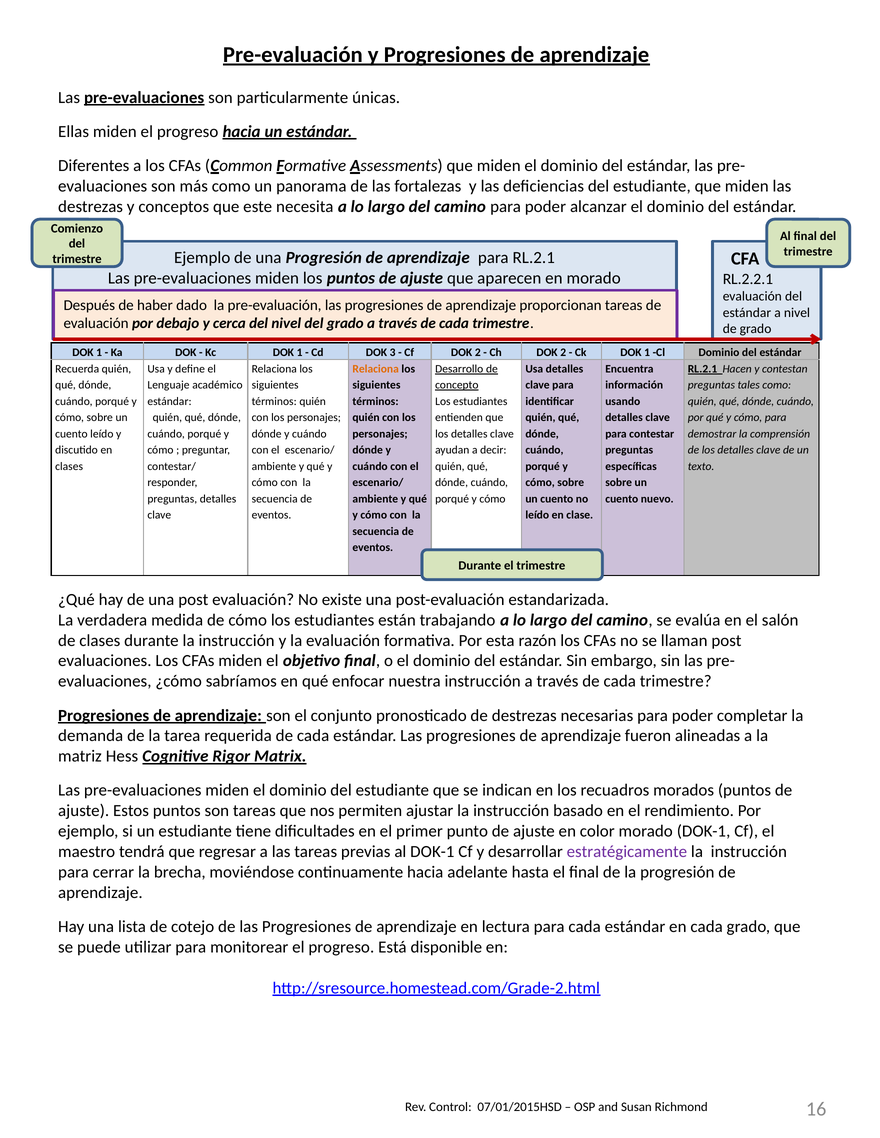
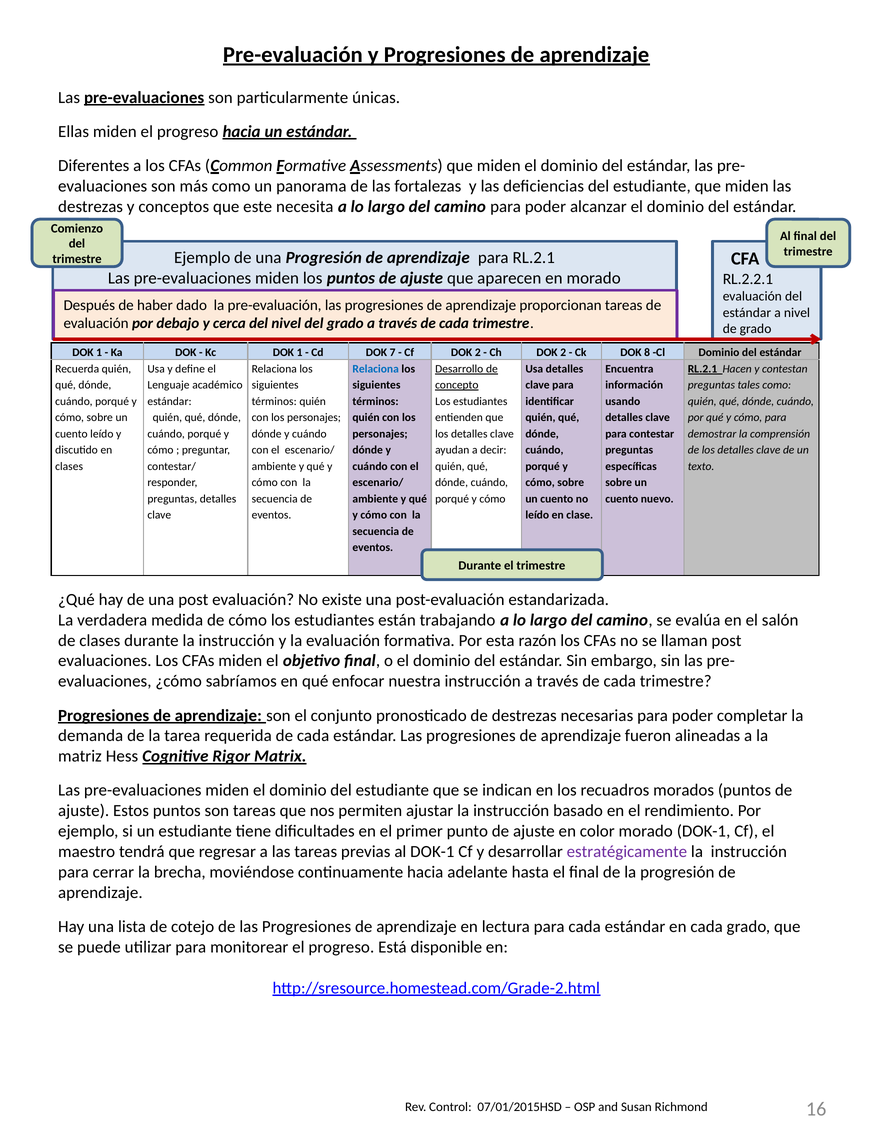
3: 3 -> 7
Ck DOK 1: 1 -> 8
Relaciona at (376, 369) colour: orange -> blue
